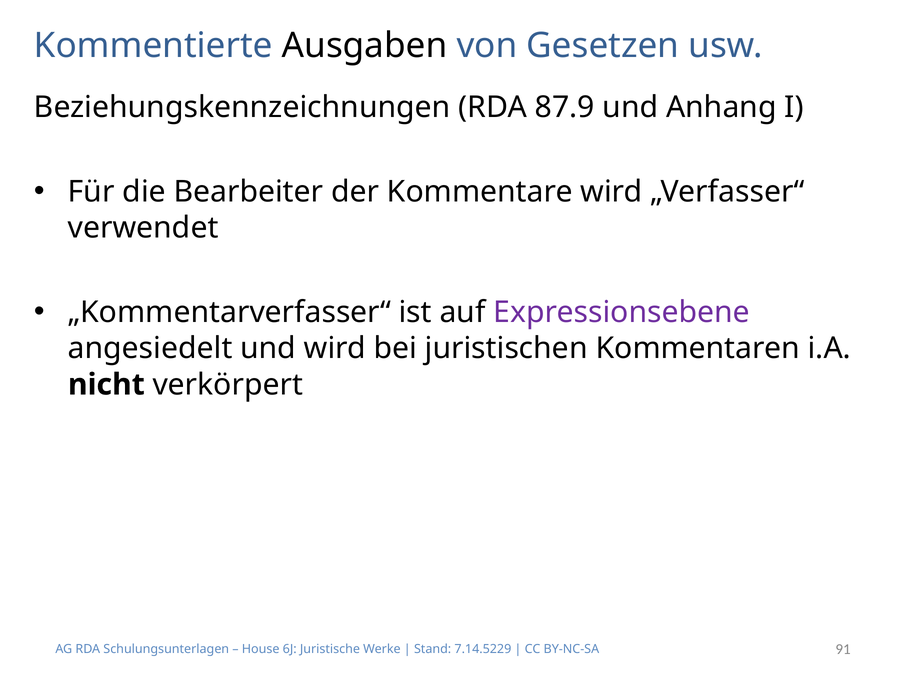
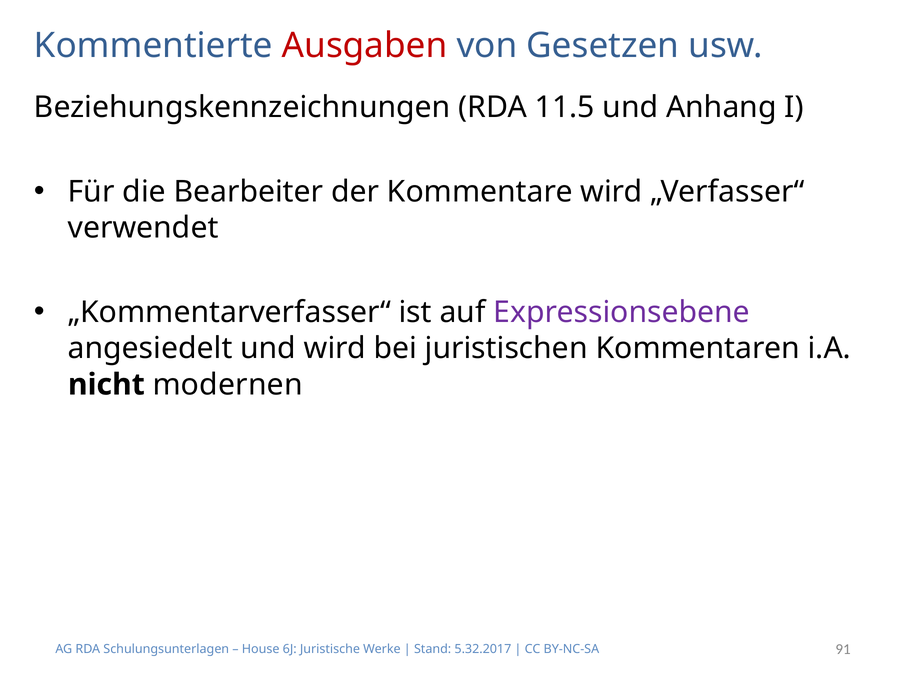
Ausgaben colour: black -> red
87.9: 87.9 -> 11.5
verkörpert: verkörpert -> modernen
7.14.5229: 7.14.5229 -> 5.32.2017
